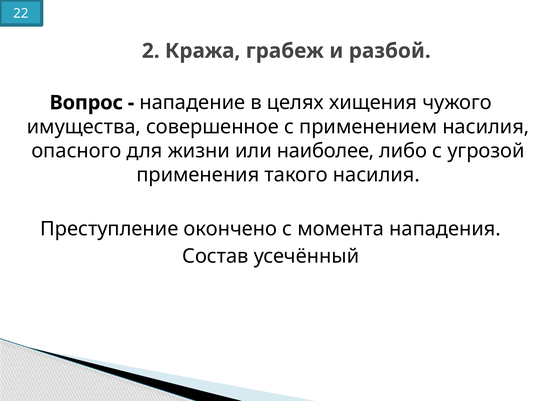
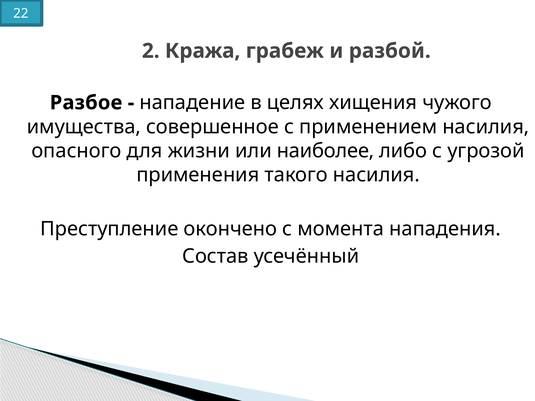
Вопрос: Вопрос -> Разбое
